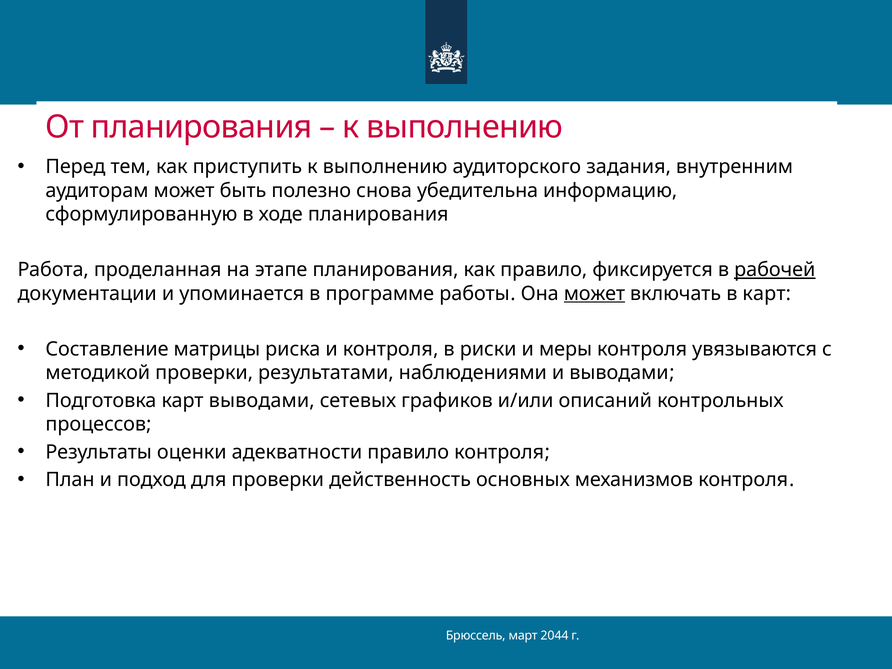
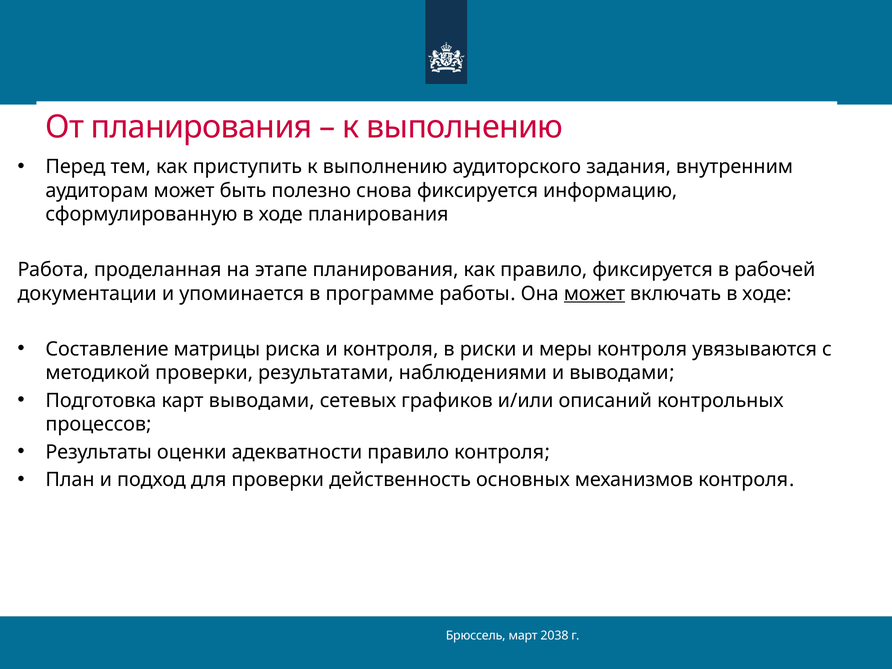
снова убедительна: убедительна -> фиксируется
рабочей underline: present -> none
включать в карт: карт -> ходе
2044: 2044 -> 2038
